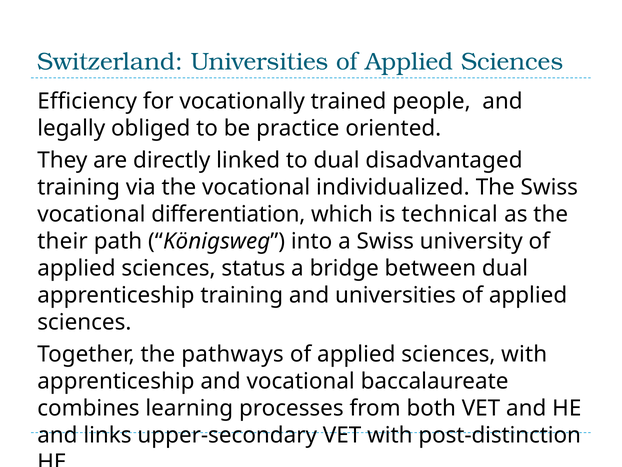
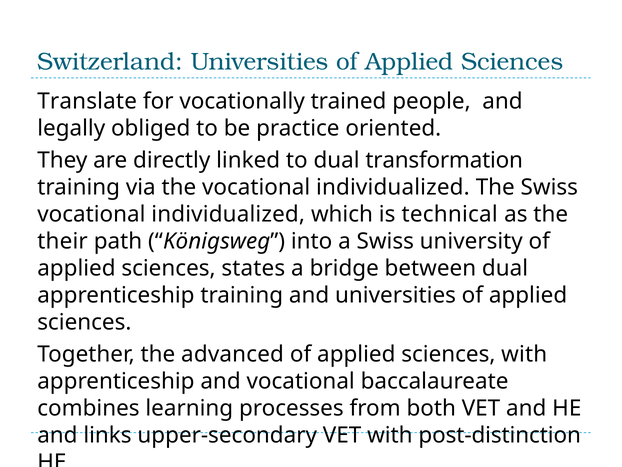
Efficiency: Efficiency -> Translate
disadvantaged: disadvantaged -> transformation
differentiation at (228, 214): differentiation -> individualized
status: status -> states
pathways: pathways -> advanced
